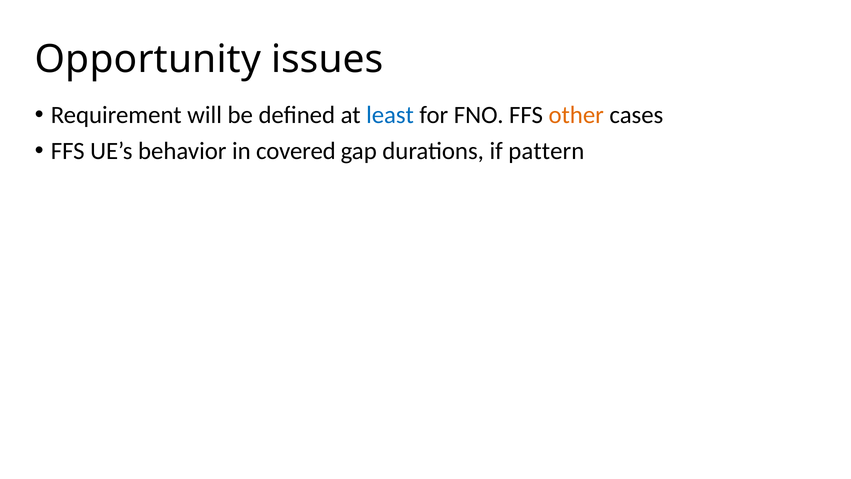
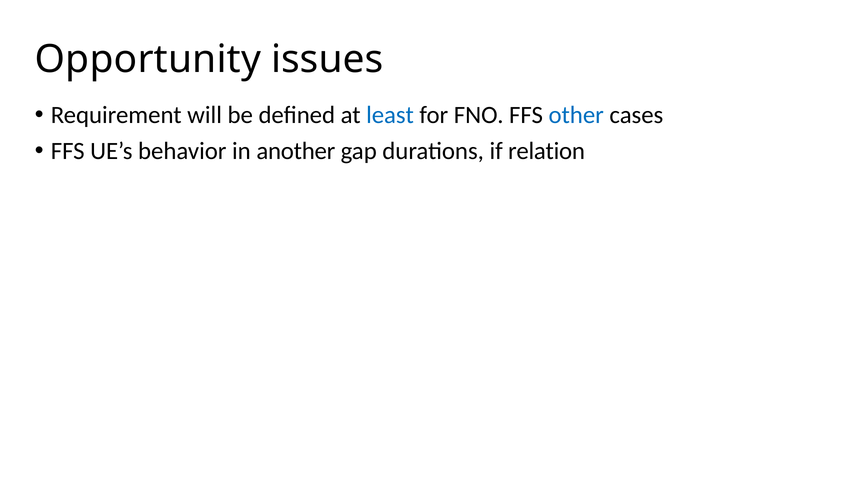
other colour: orange -> blue
covered: covered -> another
pattern: pattern -> relation
